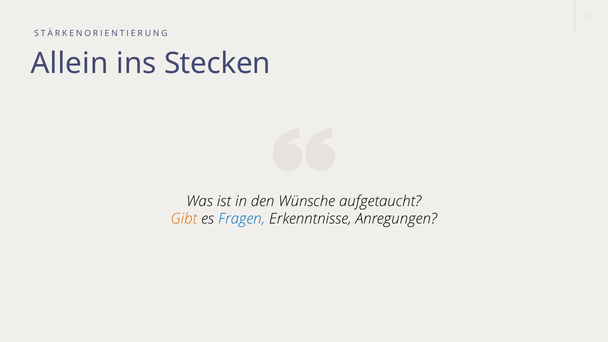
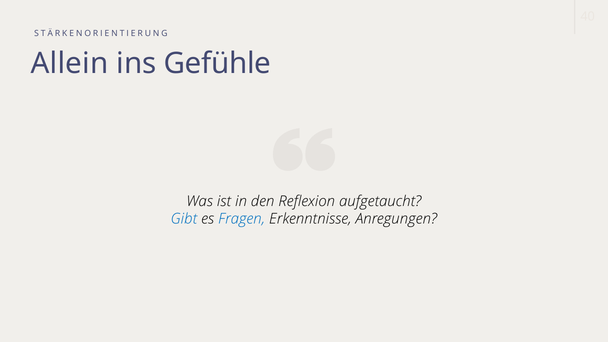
Stecken: Stecken -> Gefühle
Wünsche: Wünsche -> Reflexion
Gibt colour: orange -> blue
